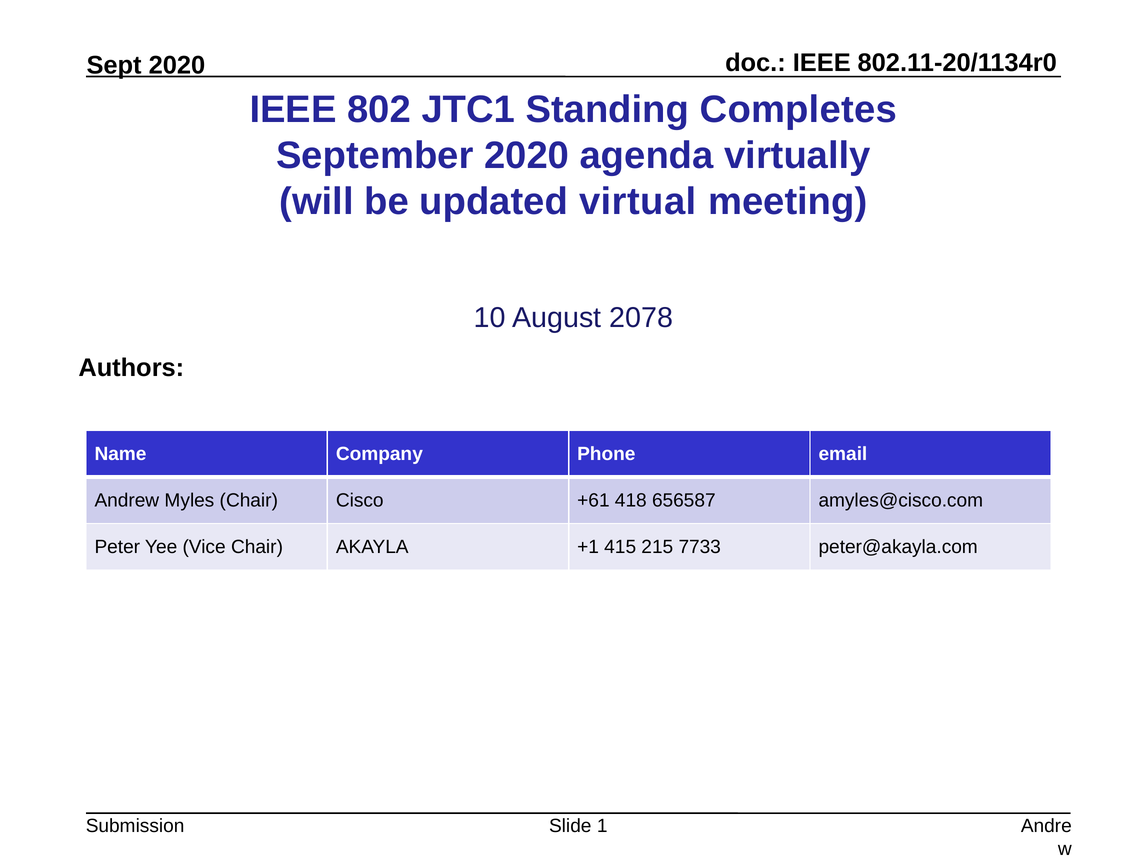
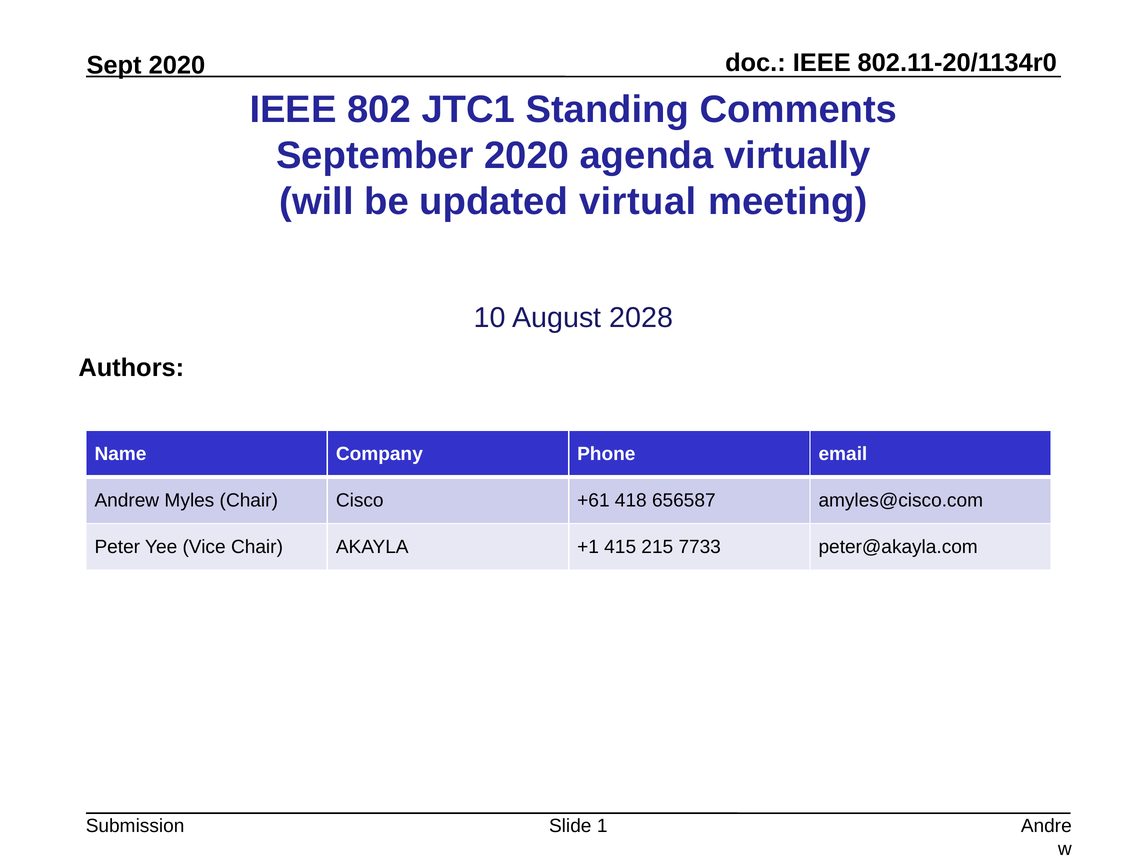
Completes: Completes -> Comments
2078: 2078 -> 2028
